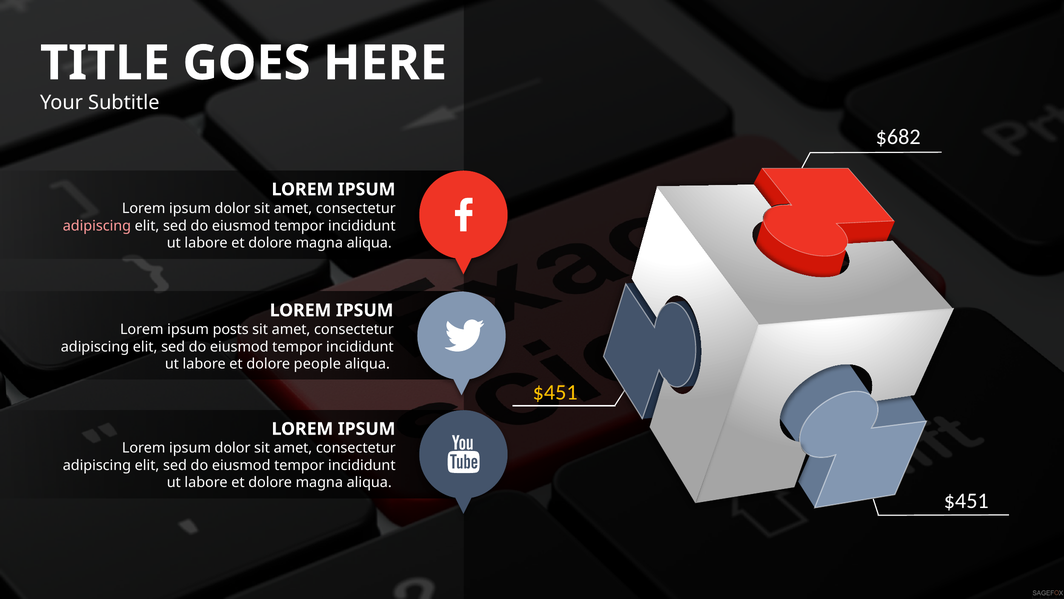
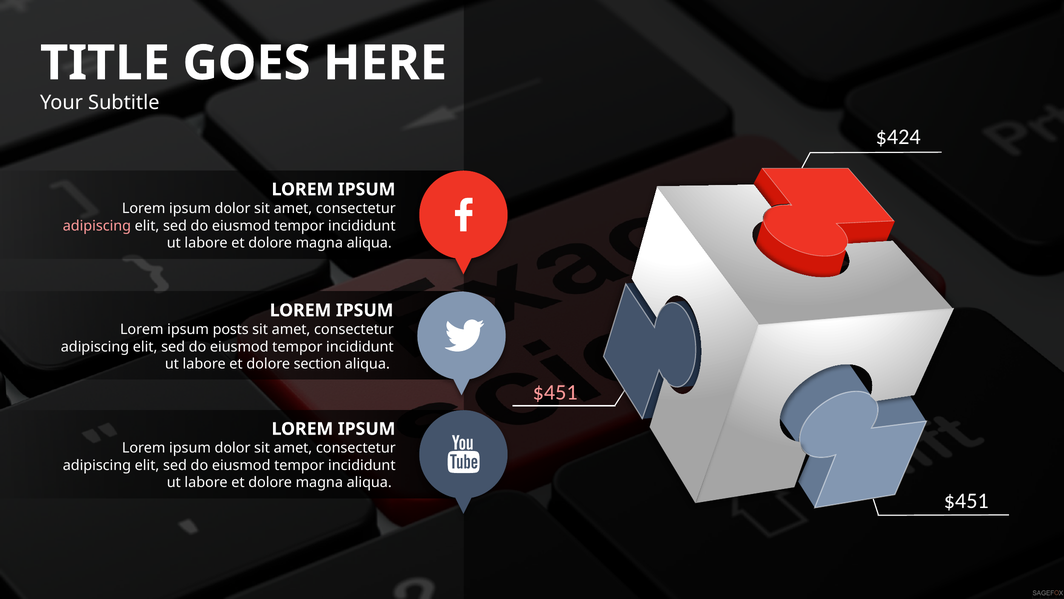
$682: $682 -> $424
people: people -> section
$451 at (555, 392) colour: yellow -> pink
